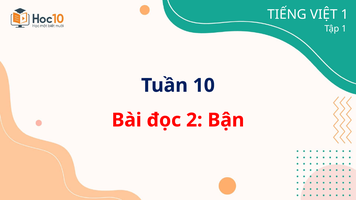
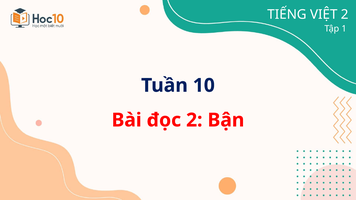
VIỆT 1: 1 -> 2
